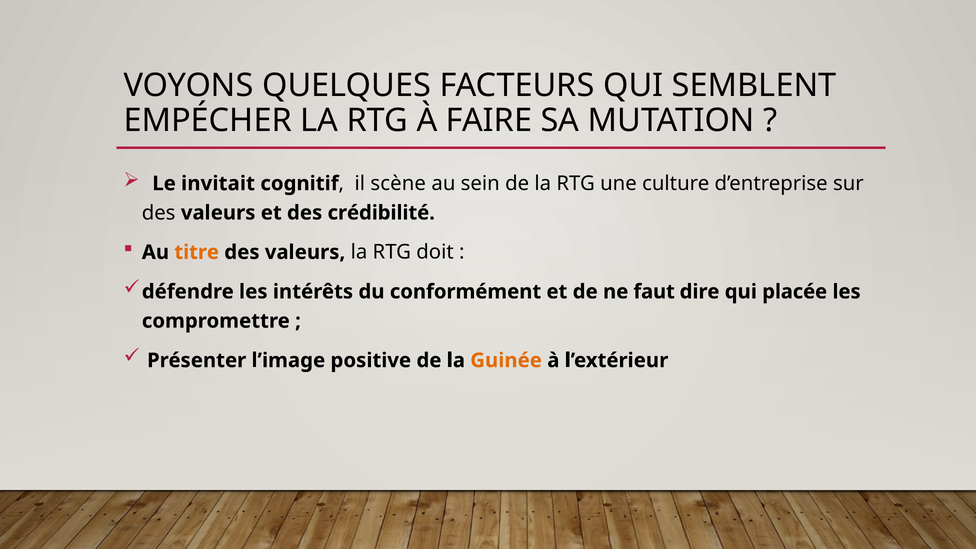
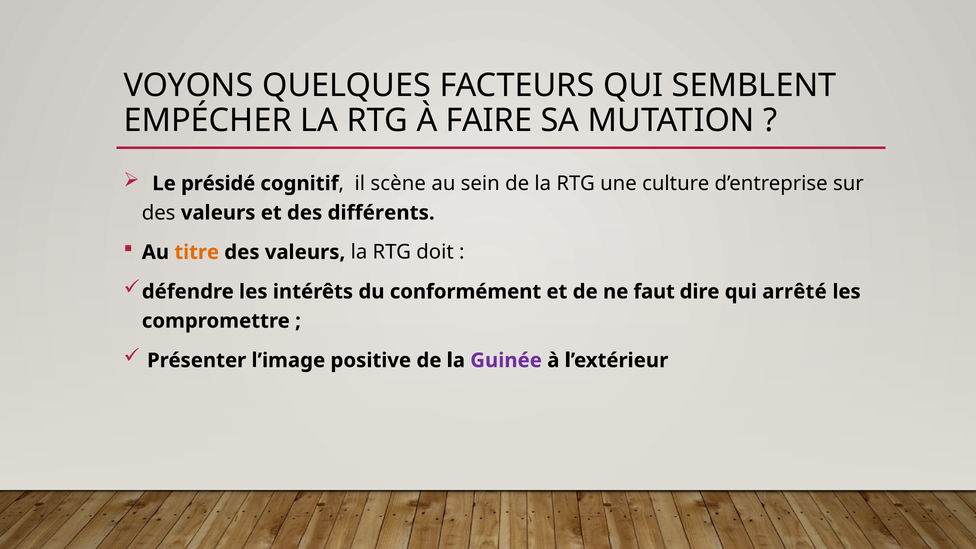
invitait: invitait -> présidé
crédibilité: crédibilité -> différents
placée: placée -> arrêté
Guinée colour: orange -> purple
